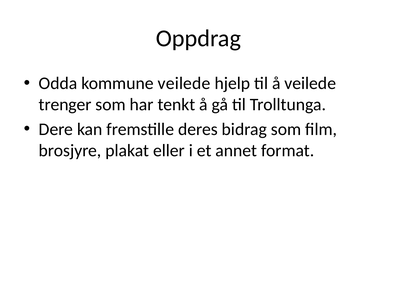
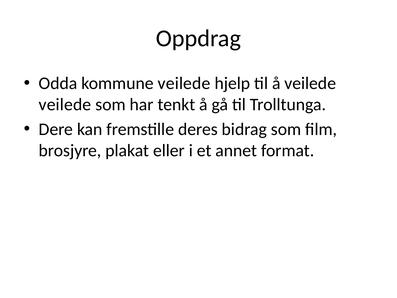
trenger at (65, 104): trenger -> veilede
